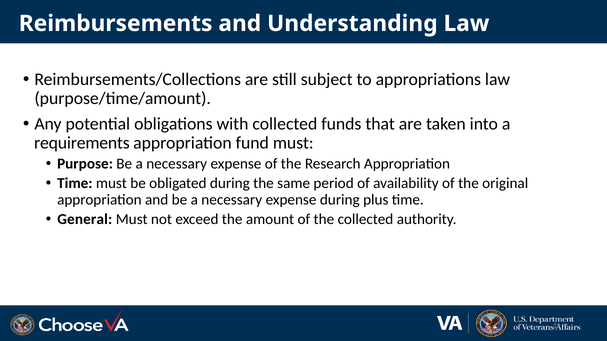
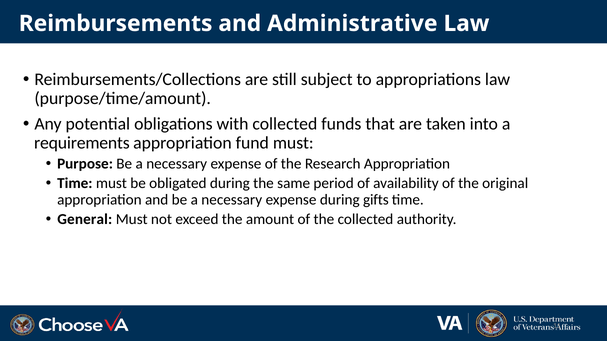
Understanding: Understanding -> Administrative
plus: plus -> gifts
